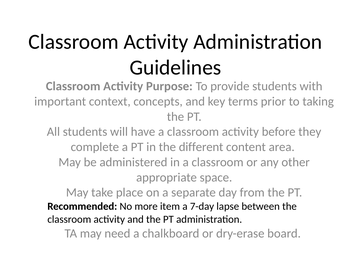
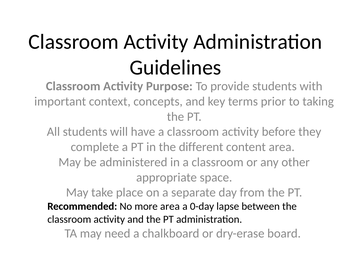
more item: item -> area
7-day: 7-day -> 0-day
